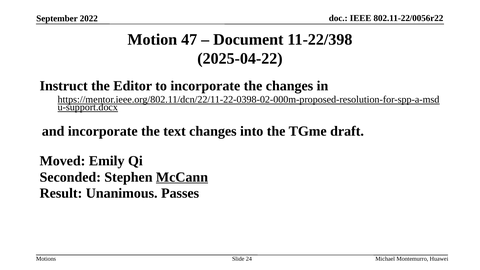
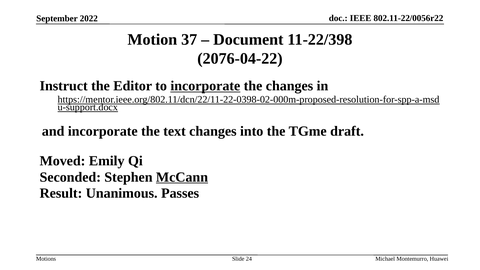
47: 47 -> 37
2025-04-22: 2025-04-22 -> 2076-04-22
incorporate at (205, 86) underline: none -> present
